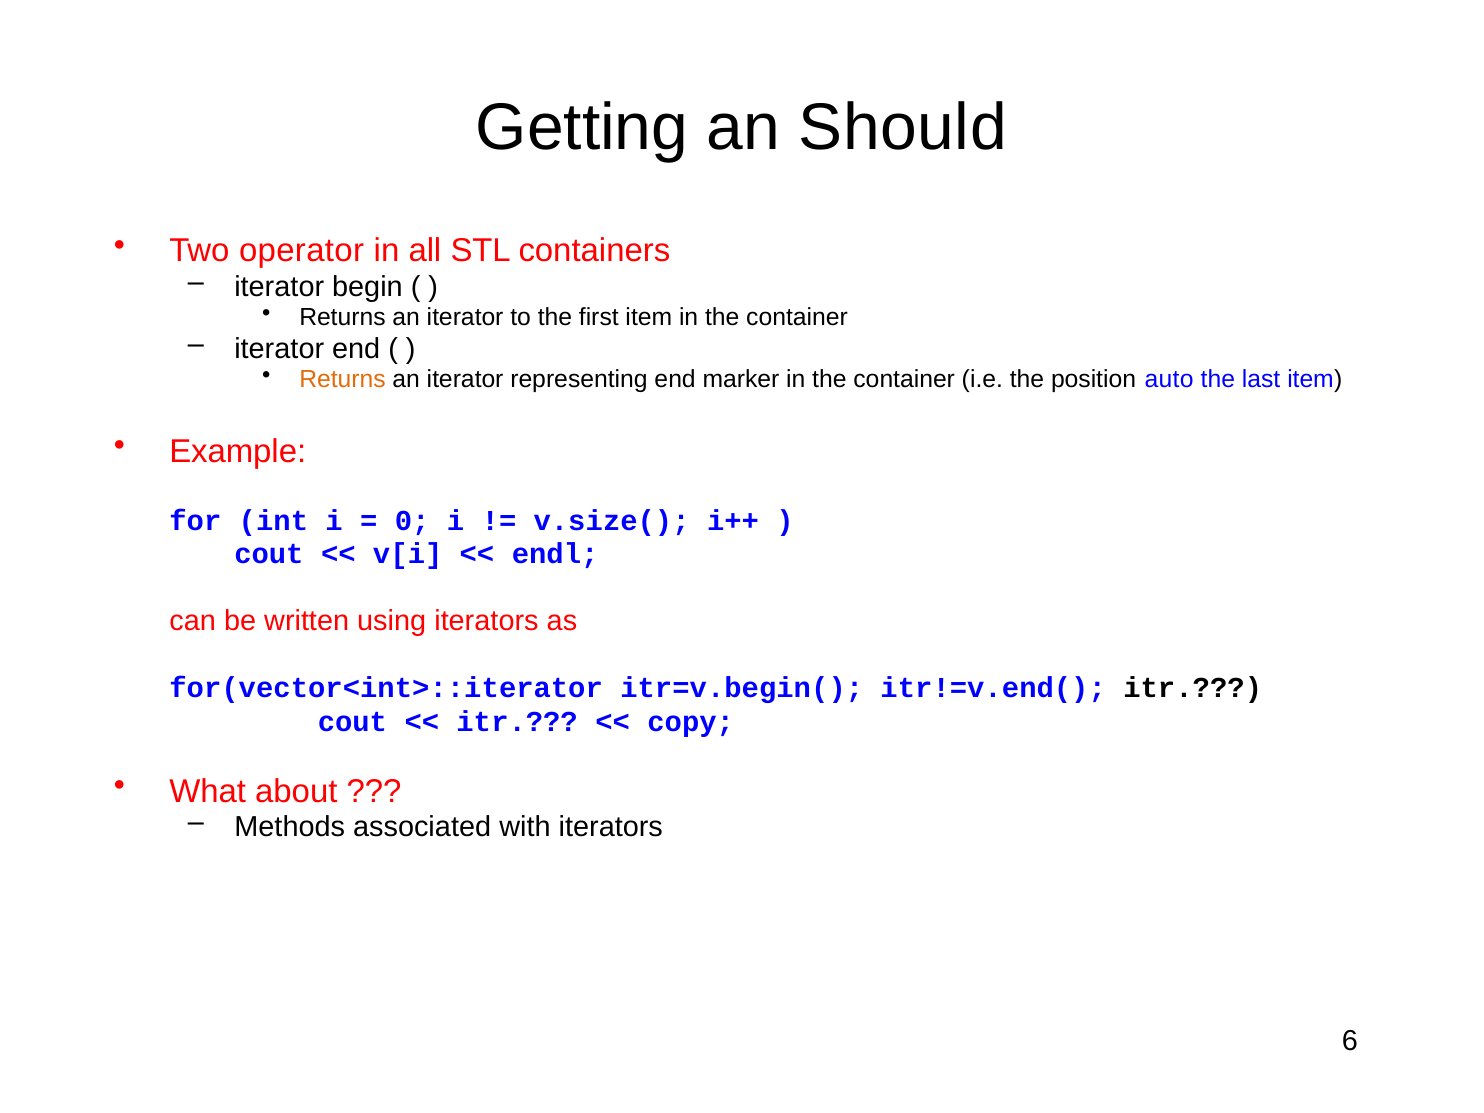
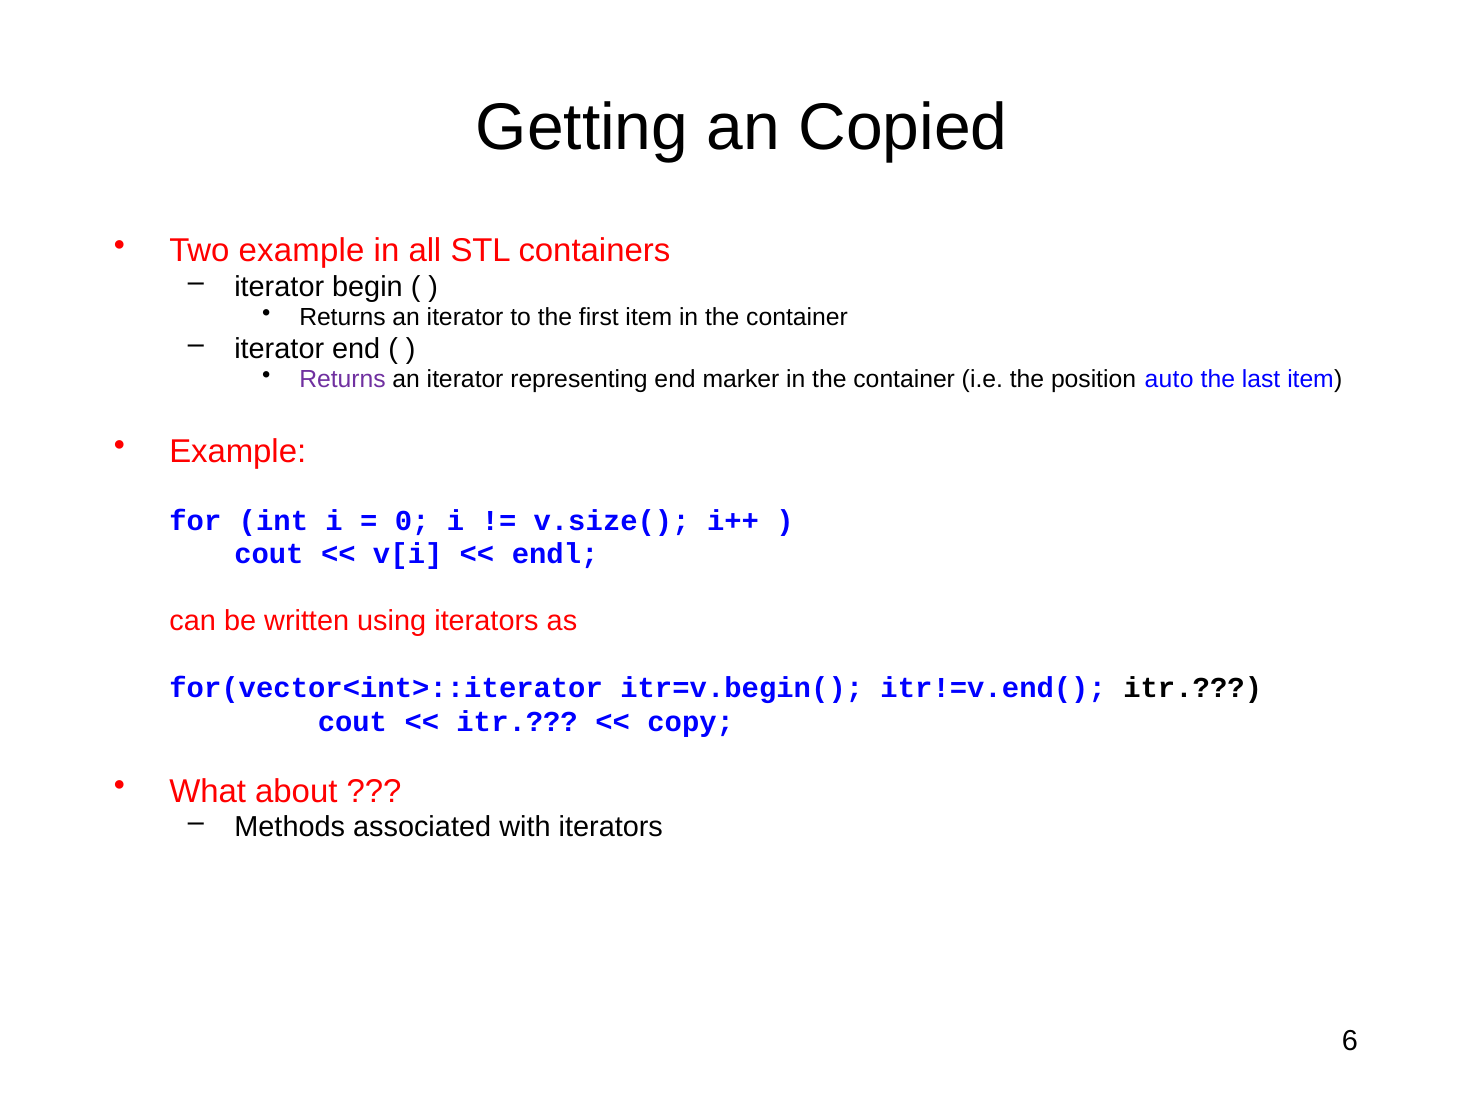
Should: Should -> Copied
Two operator: operator -> example
Returns at (342, 380) colour: orange -> purple
